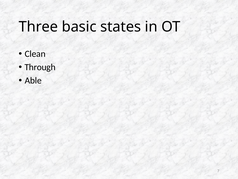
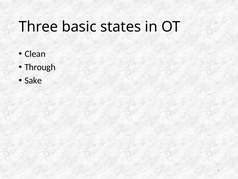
Able: Able -> Sake
